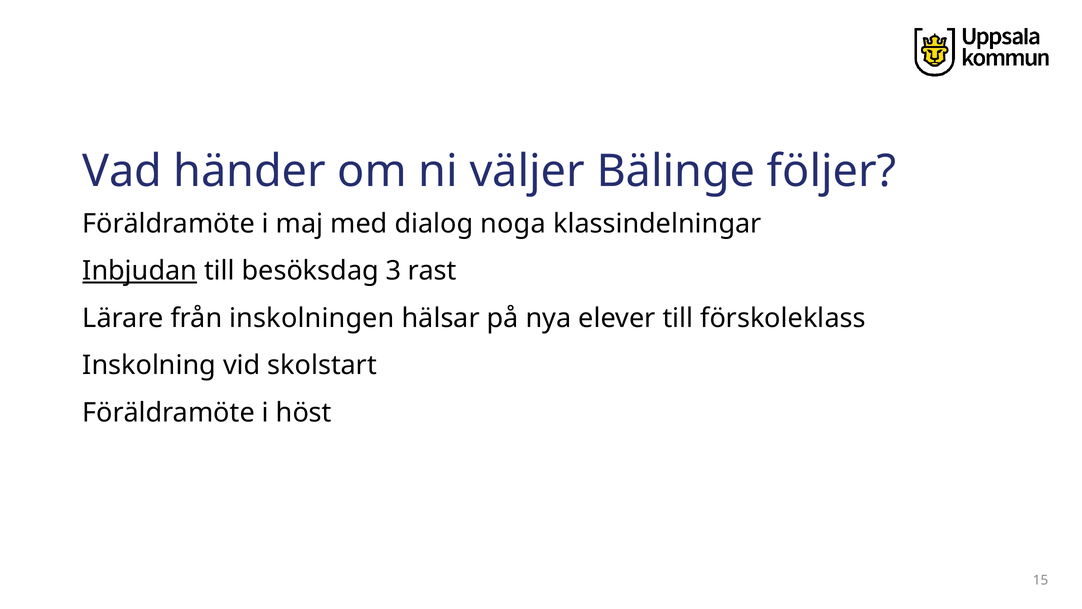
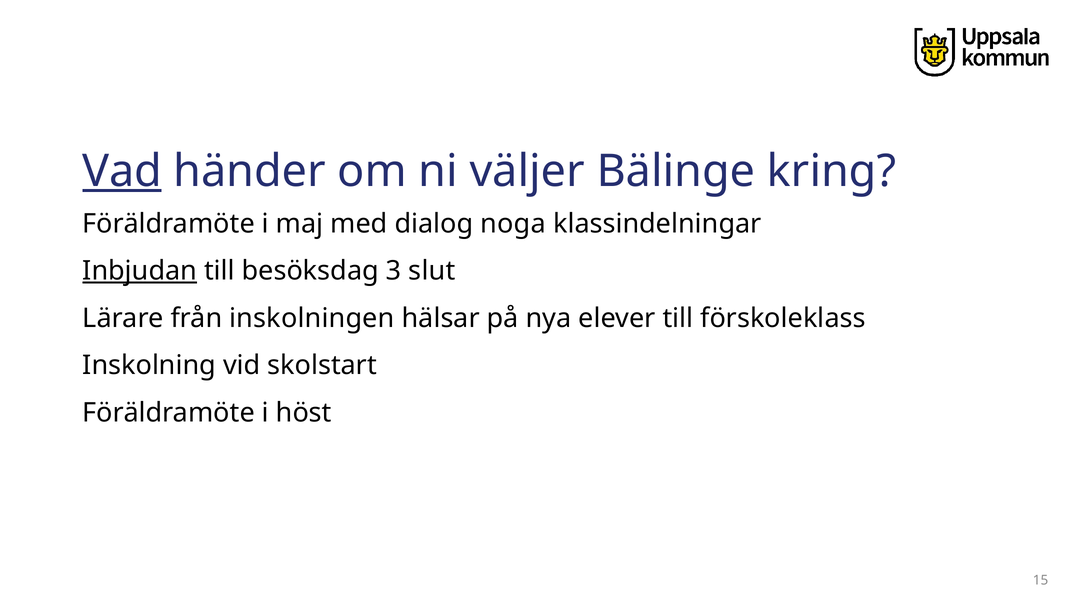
Vad underline: none -> present
följer: följer -> kring
rast: rast -> slut
